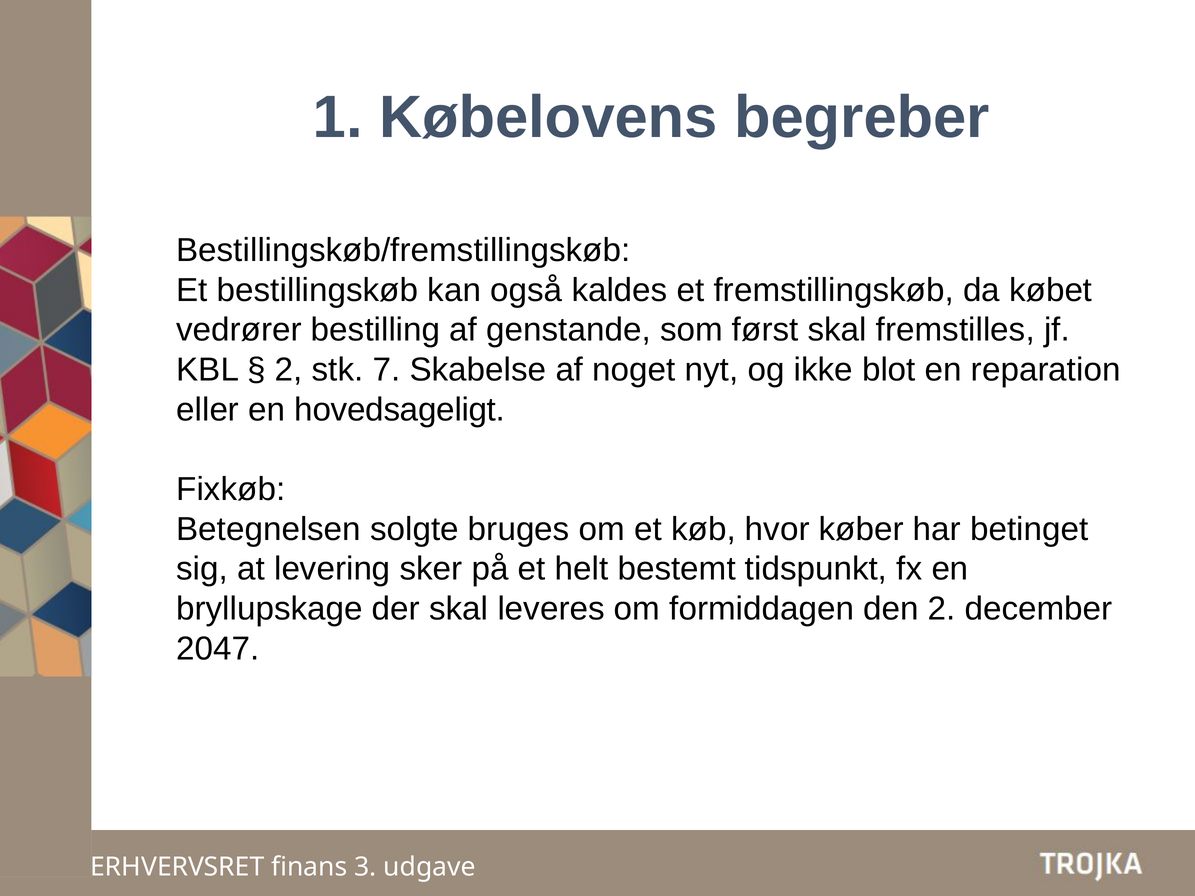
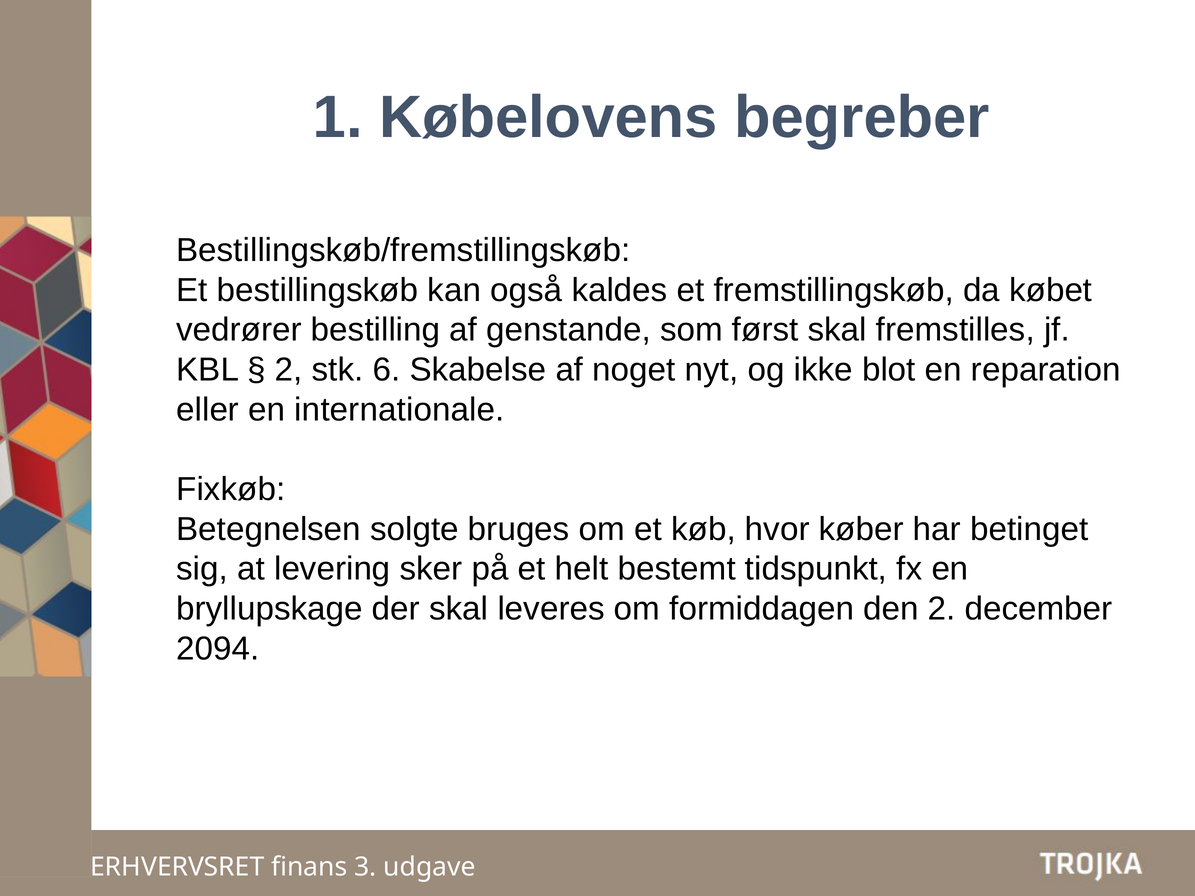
7: 7 -> 6
hovedsageligt: hovedsageligt -> internationale
2047: 2047 -> 2094
